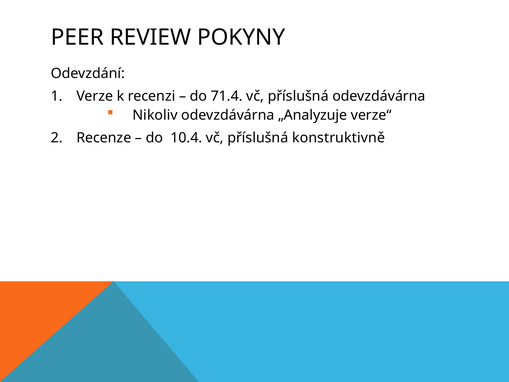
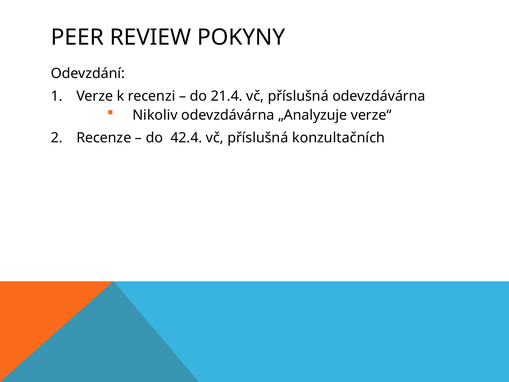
71.4: 71.4 -> 21.4
10.4: 10.4 -> 42.4
konstruktivně: konstruktivně -> konzultačních
